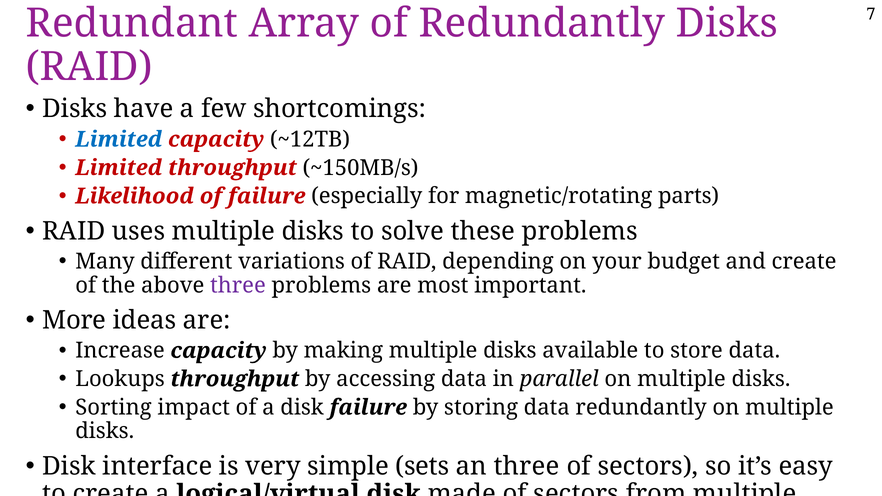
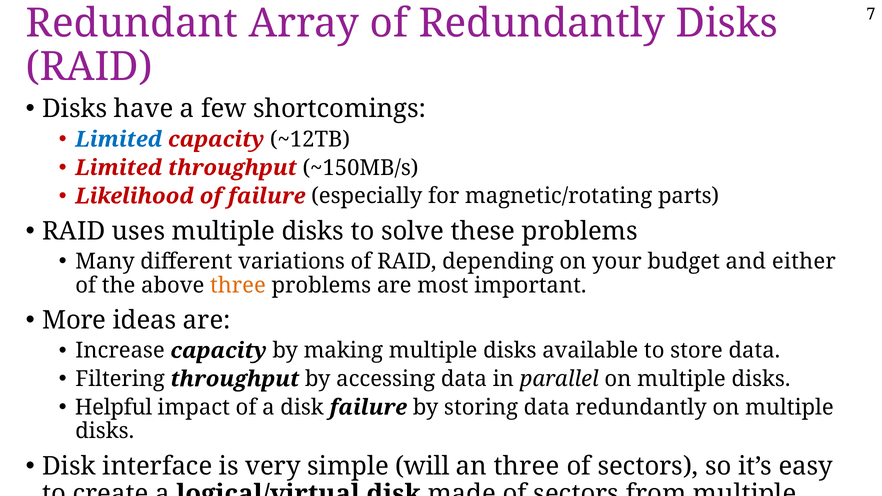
and create: create -> either
three at (238, 285) colour: purple -> orange
Lookups: Lookups -> Filtering
Sorting: Sorting -> Helpful
sets: sets -> will
